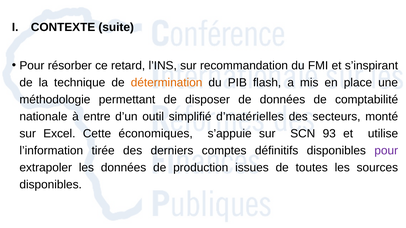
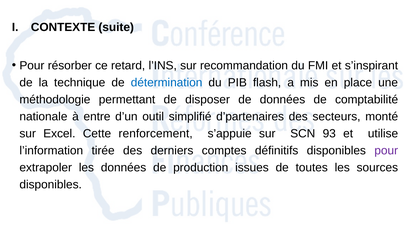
détermination colour: orange -> blue
d’matérielles: d’matérielles -> d’partenaires
économiques: économiques -> renforcement
